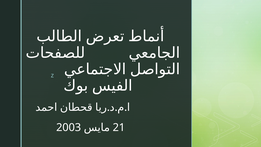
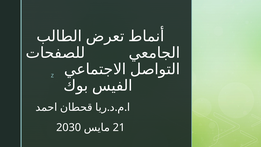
2003: 2003 -> 2030
